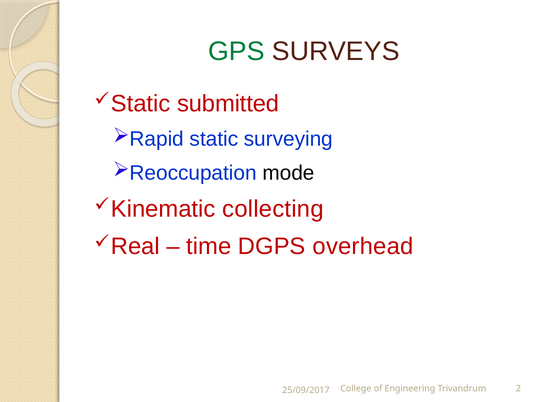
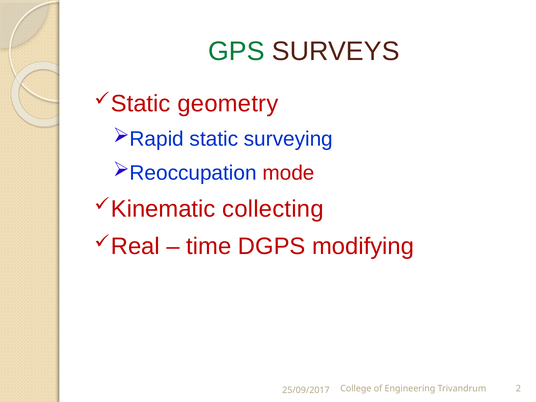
submitted: submitted -> geometry
mode colour: black -> red
overhead: overhead -> modifying
